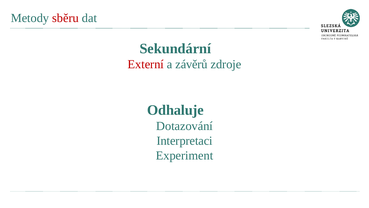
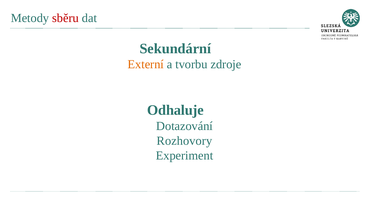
Externí colour: red -> orange
závěrů: závěrů -> tvorbu
Interpretaci: Interpretaci -> Rozhovory
